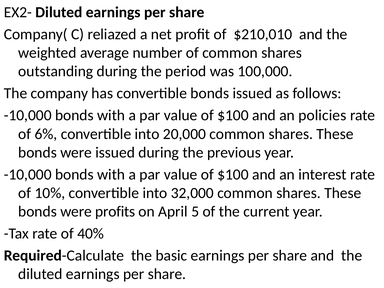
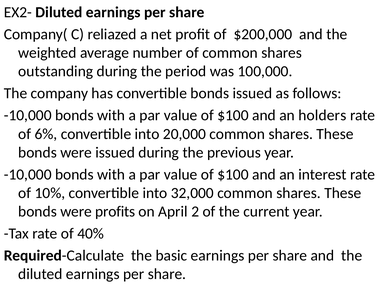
$210,010: $210,010 -> $200,000
policies: policies -> holders
5: 5 -> 2
